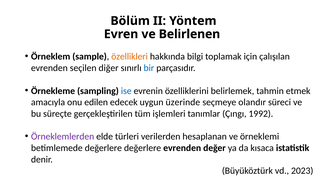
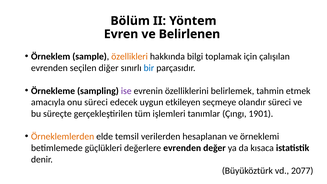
ise colour: blue -> purple
onu edilen: edilen -> süreci
üzerinde: üzerinde -> etkileyen
1992: 1992 -> 1901
Örneklemlerden colour: purple -> orange
türleri: türleri -> temsil
betimlemede değerlere: değerlere -> güçlükleri
2023: 2023 -> 2077
